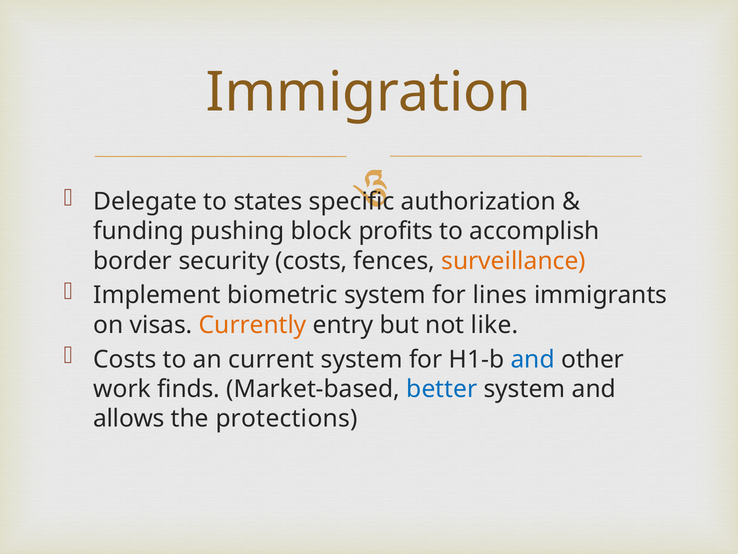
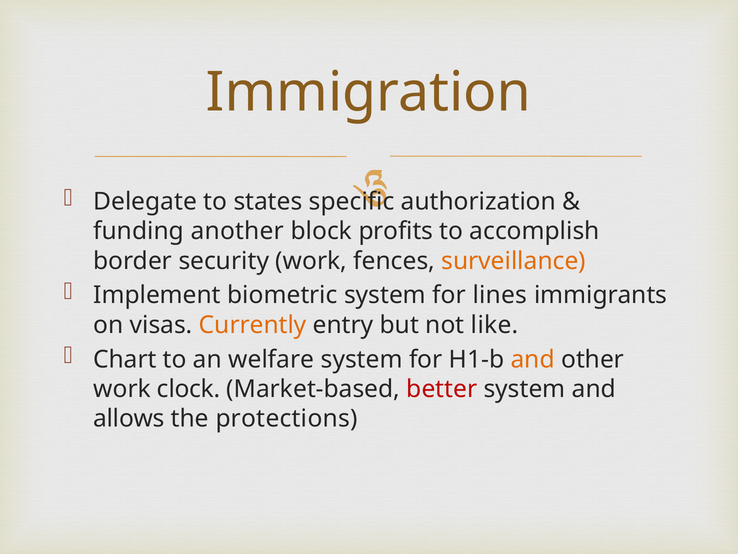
pushing: pushing -> another
security costs: costs -> work
Costs at (125, 359): Costs -> Chart
current: current -> welfare
and at (533, 359) colour: blue -> orange
finds: finds -> clock
better colour: blue -> red
